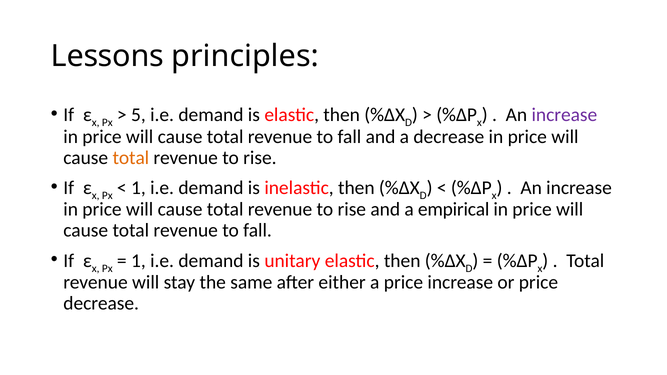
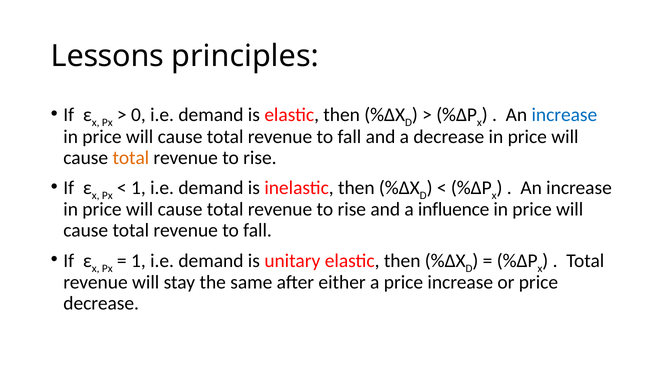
5: 5 -> 0
increase at (564, 115) colour: purple -> blue
empirical: empirical -> influence
